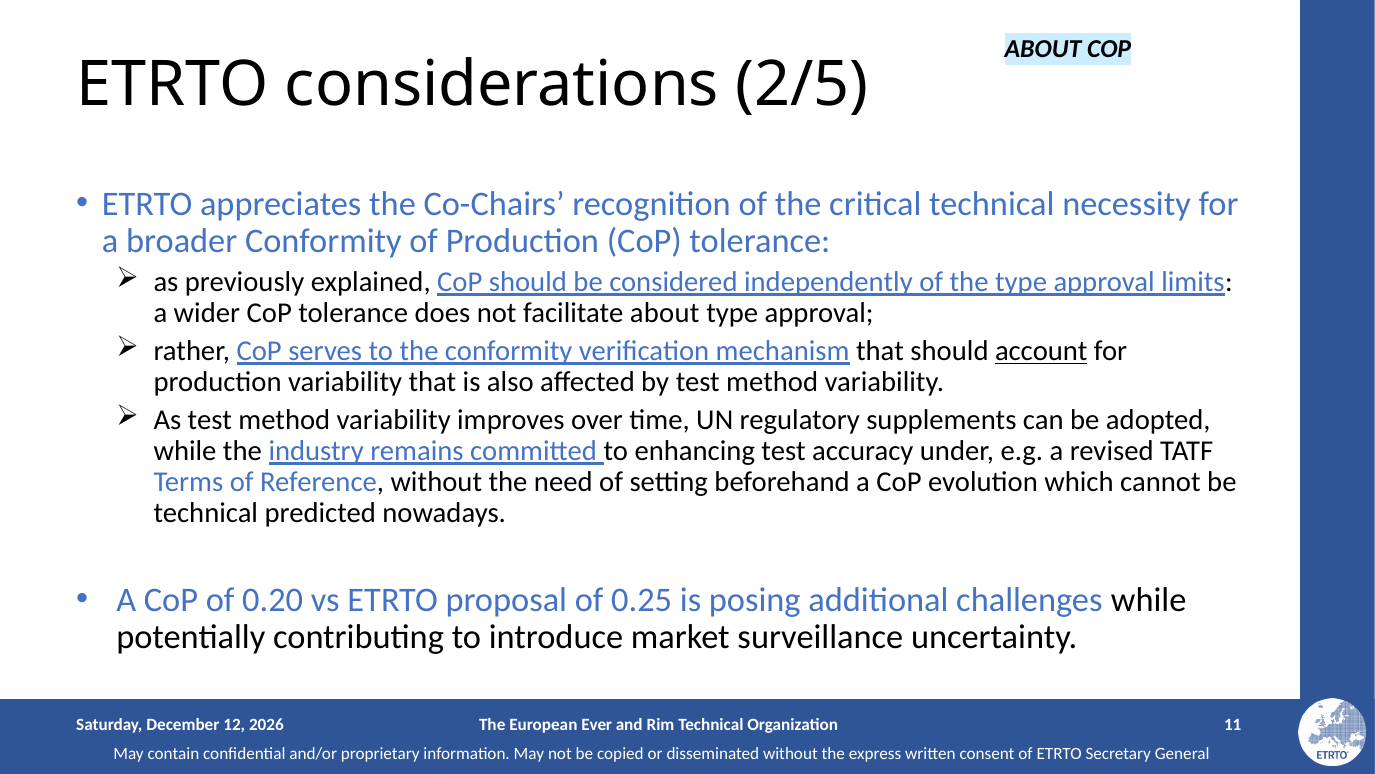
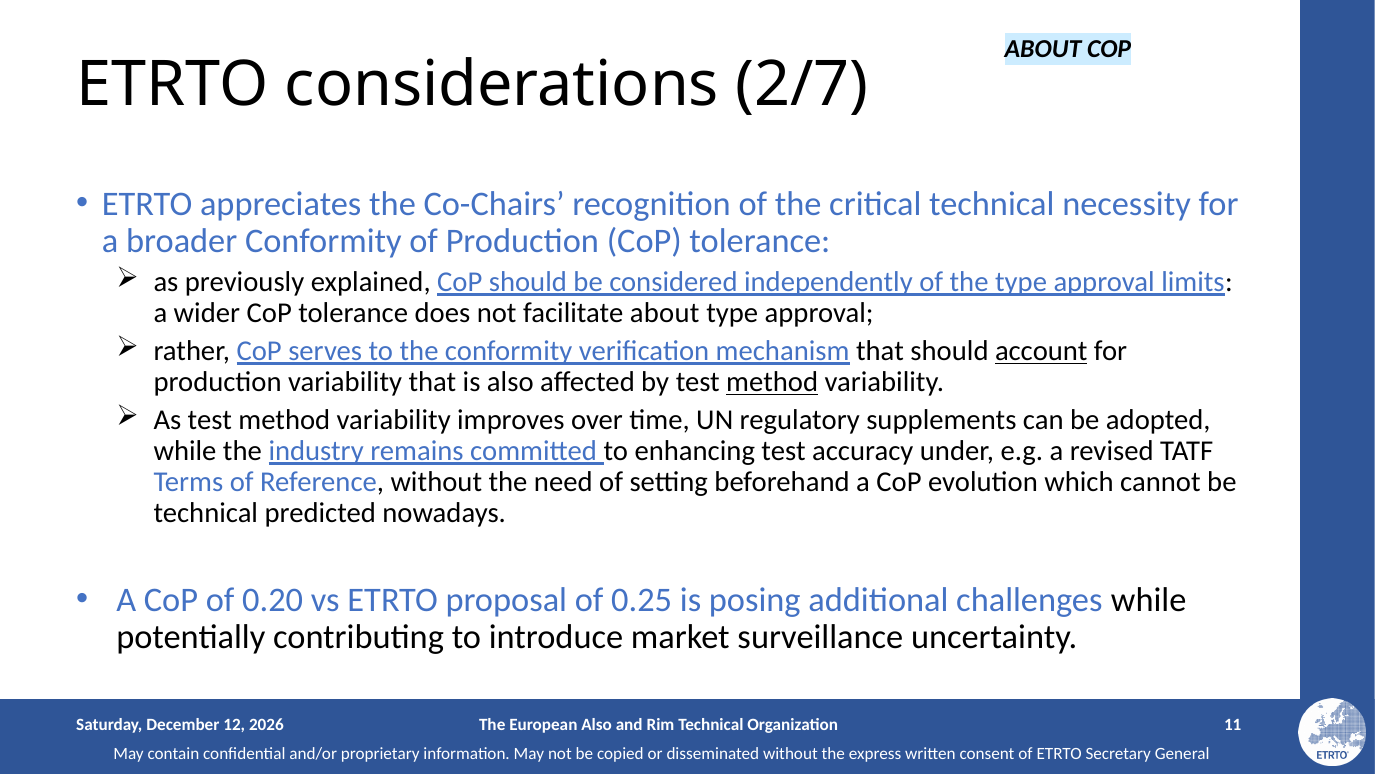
2/5: 2/5 -> 2/7
method at (772, 382) underline: none -> present
European Ever: Ever -> Also
